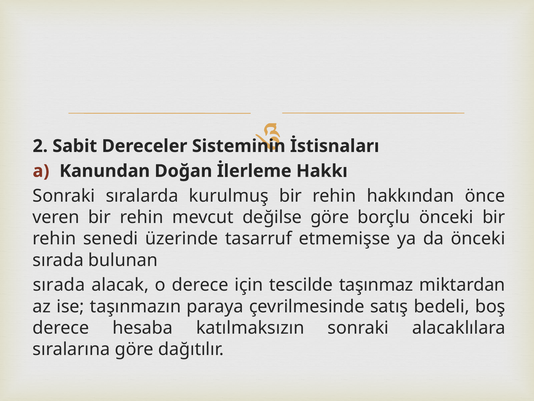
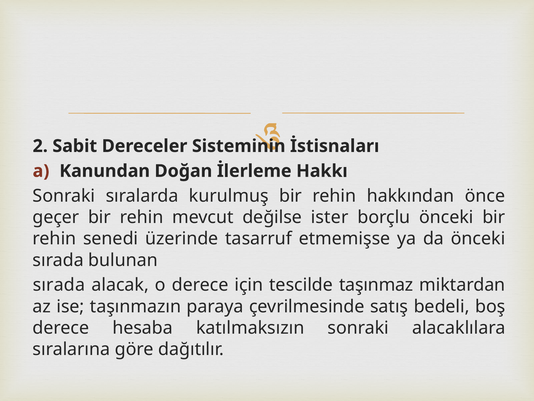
veren: veren -> geçer
değilse göre: göre -> ister
